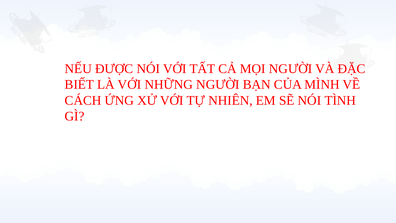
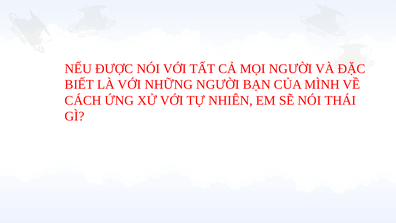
TÌNH: TÌNH -> THÁI
